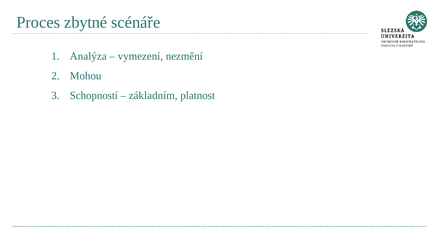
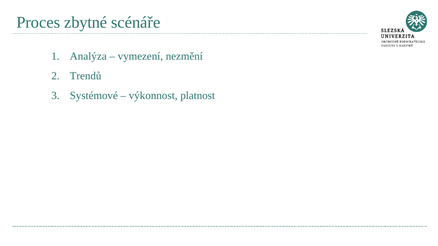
Mohou: Mohou -> Trendů
Schopností: Schopností -> Systémové
základním: základním -> výkonnost
